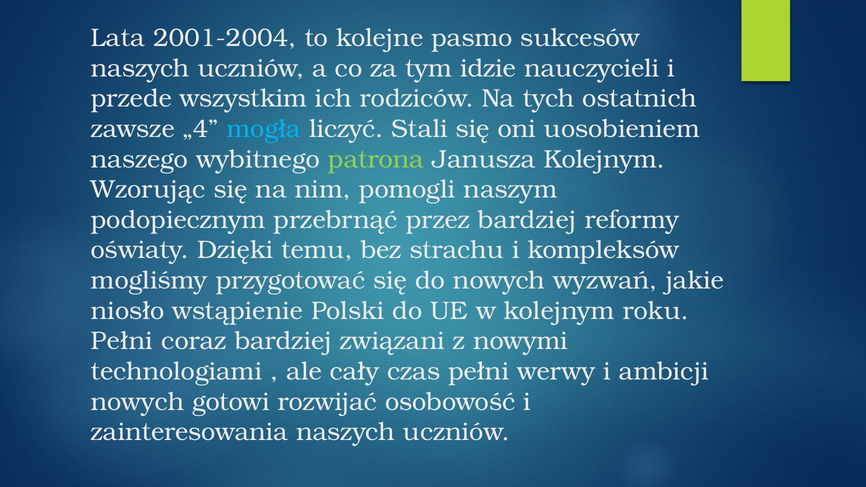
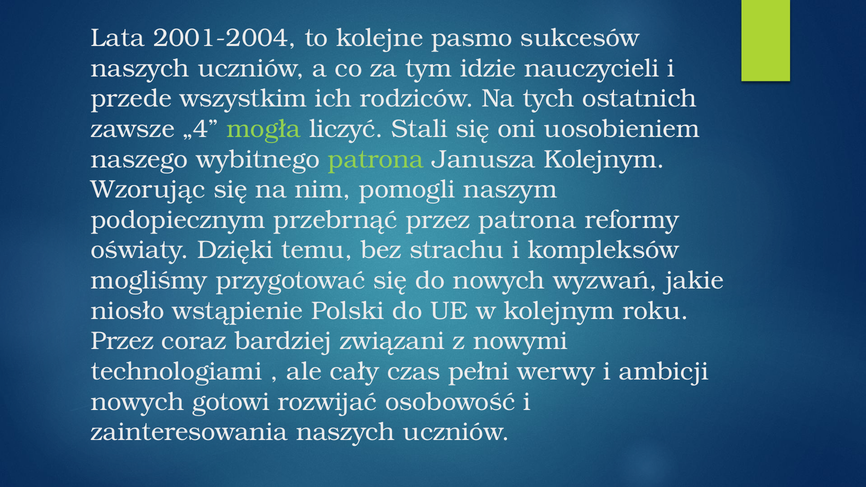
mogła colour: light blue -> light green
przez bardziej: bardziej -> patrona
Pełni at (122, 341): Pełni -> Przez
